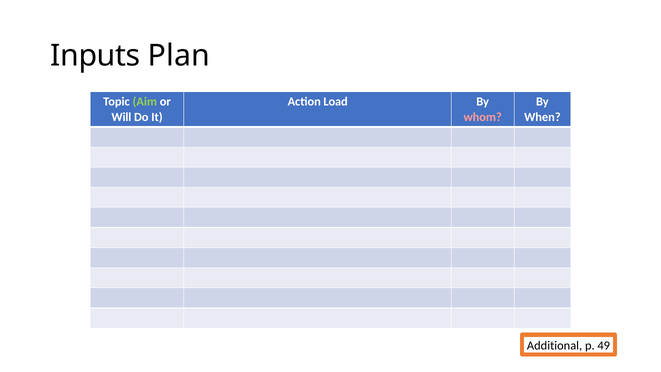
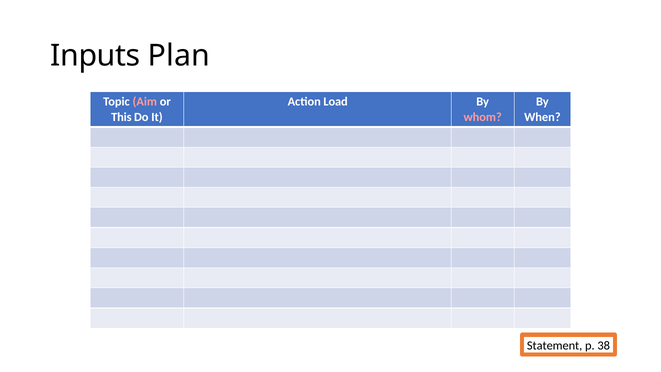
Aim colour: light green -> pink
Will: Will -> This
Additional: Additional -> Statement
49: 49 -> 38
